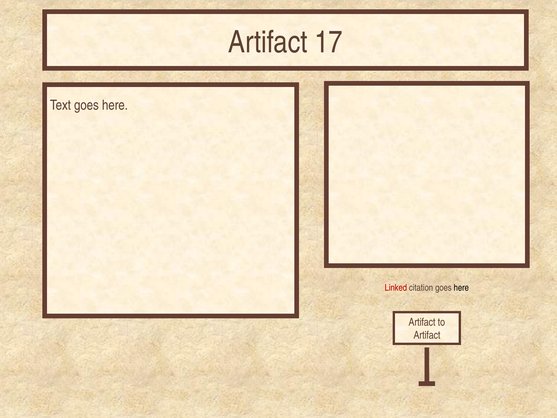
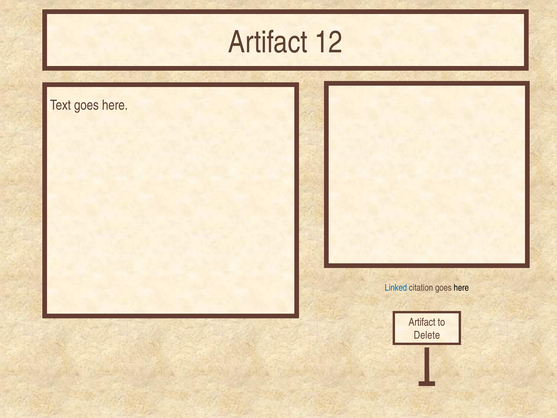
17: 17 -> 12
Linked colour: red -> blue
Artifact at (427, 335): Artifact -> Delete
